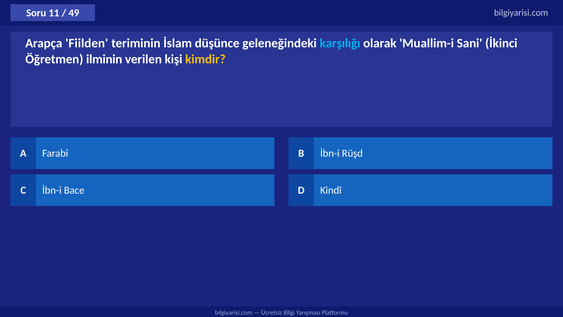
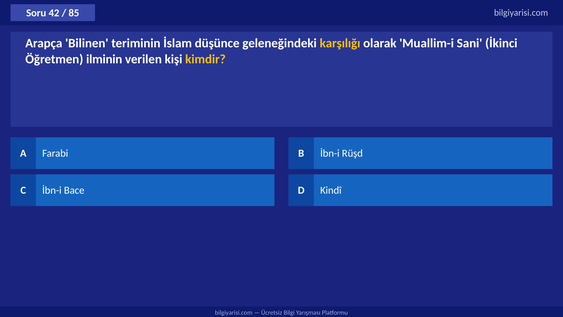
11: 11 -> 42
49: 49 -> 85
Fiilden: Fiilden -> Bilinen
karşılığı colour: light blue -> yellow
